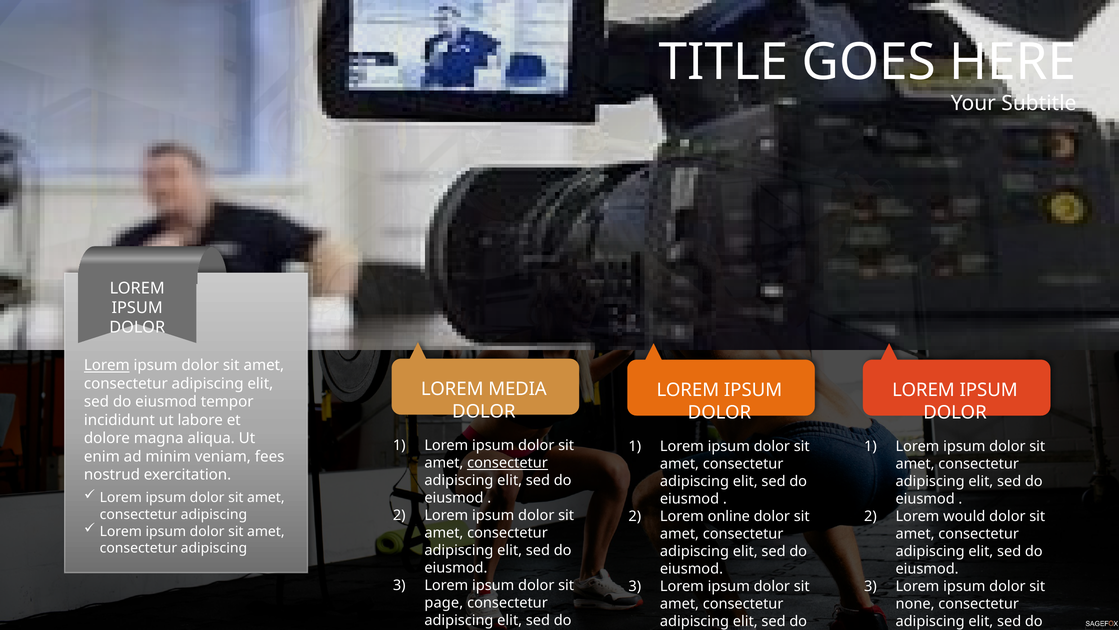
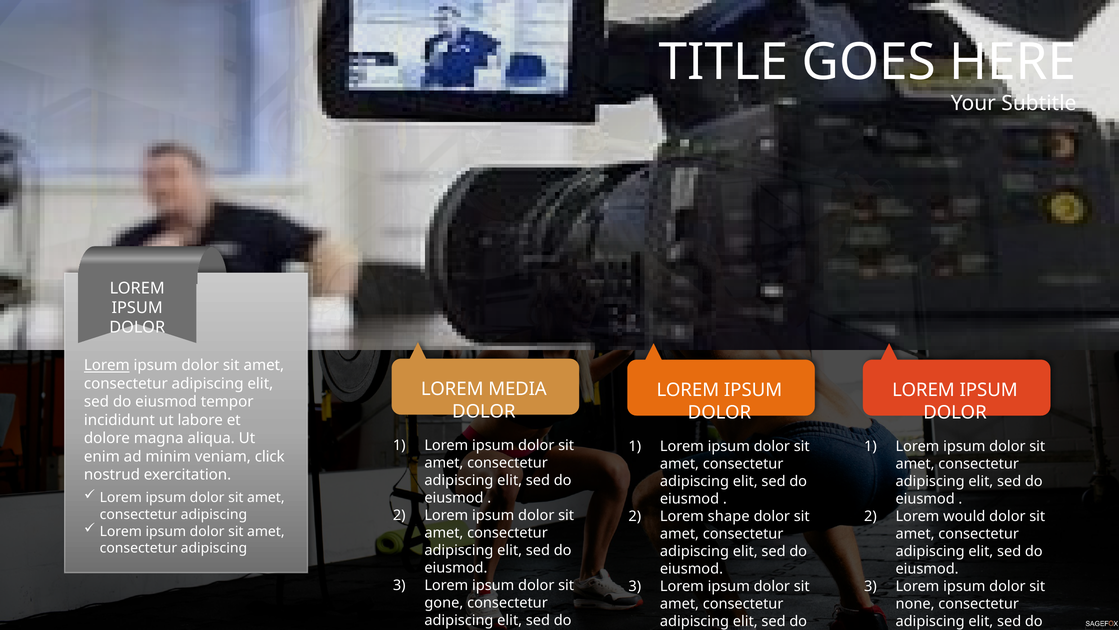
fees: fees -> click
consectetur at (508, 463) underline: present -> none
online: online -> shape
page: page -> gone
